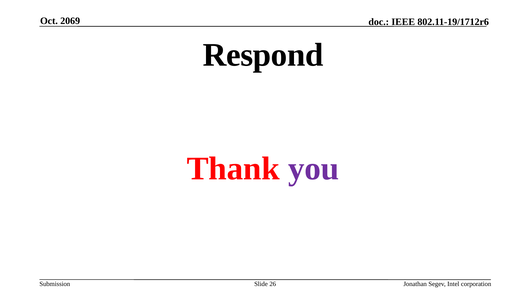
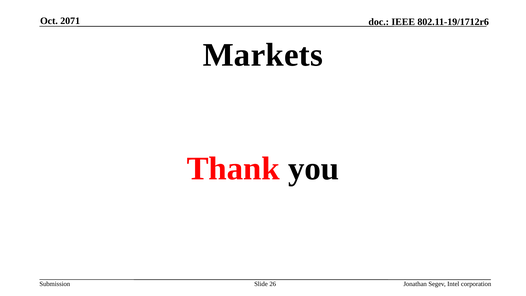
2069: 2069 -> 2071
Respond: Respond -> Markets
you colour: purple -> black
